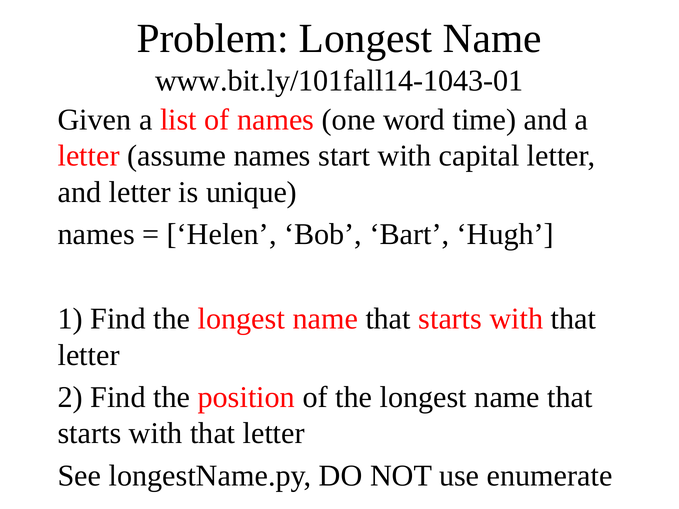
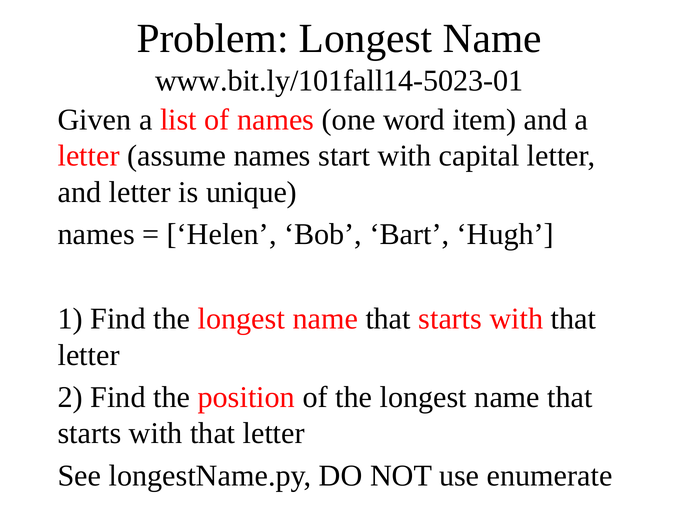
www.bit.ly/101fall14-1043-01: www.bit.ly/101fall14-1043-01 -> www.bit.ly/101fall14-5023-01
time: time -> item
